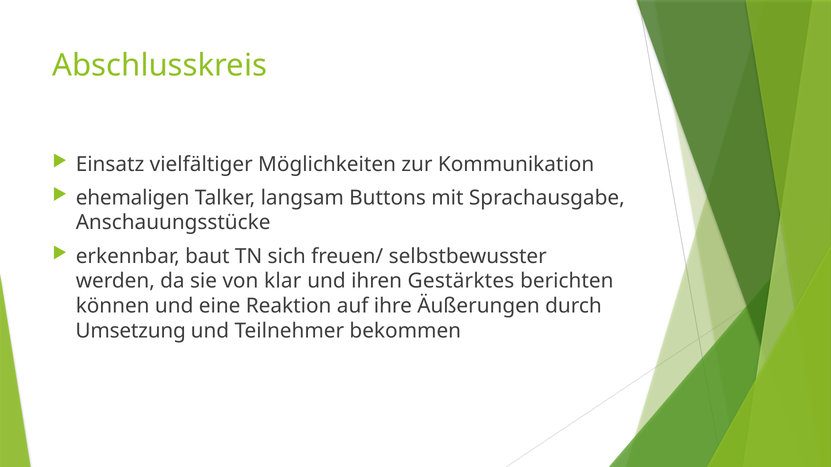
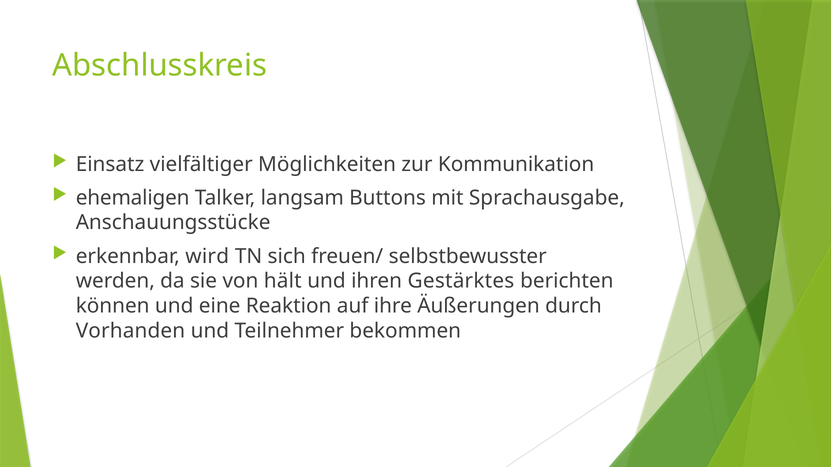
baut: baut -> wird
klar: klar -> hält
Umsetzung: Umsetzung -> Vorhanden
